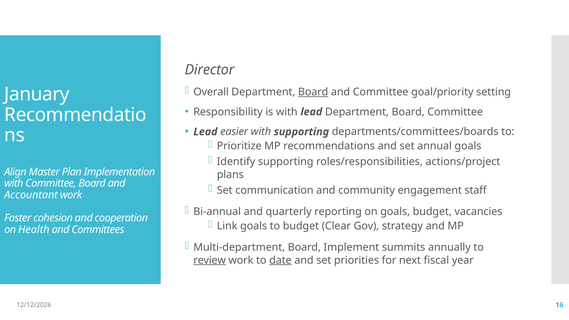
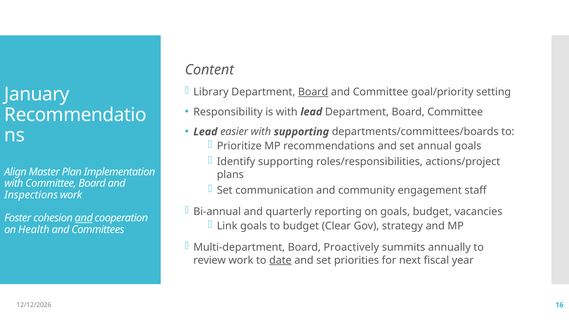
Director: Director -> Content
Overall: Overall -> Library
Accountant: Accountant -> Inspections
and at (84, 218) underline: none -> present
Implement: Implement -> Proactively
review underline: present -> none
